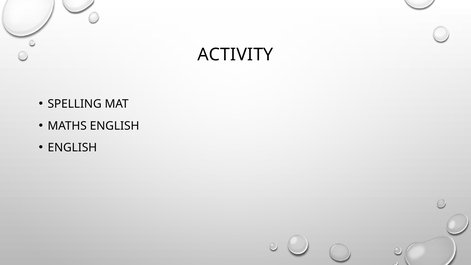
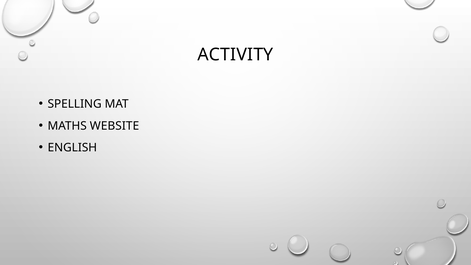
MATHS ENGLISH: ENGLISH -> WEBSITE
